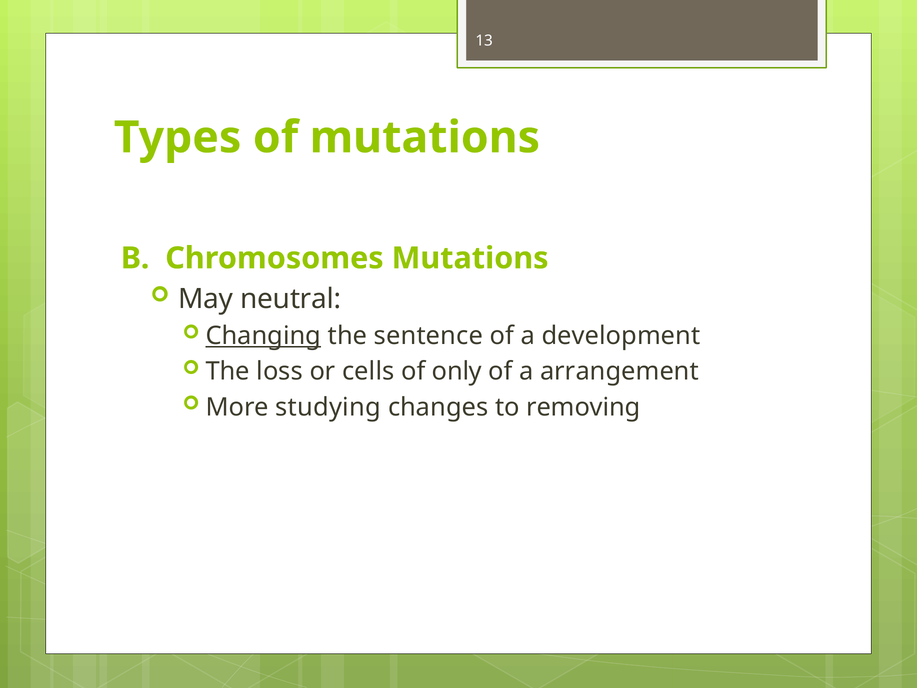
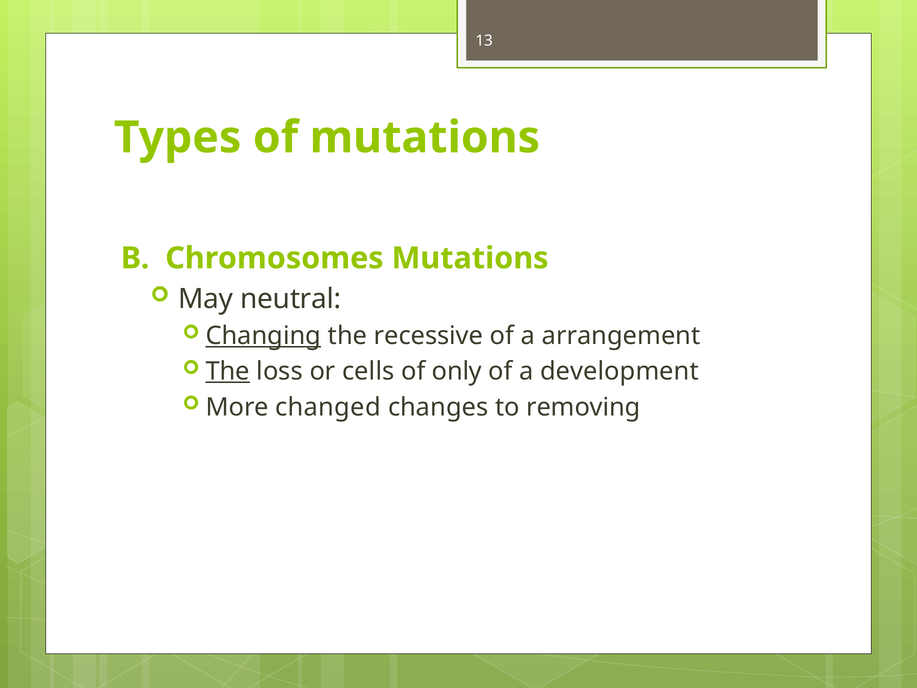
sentence: sentence -> recessive
development: development -> arrangement
The at (228, 371) underline: none -> present
arrangement: arrangement -> development
studying: studying -> changed
